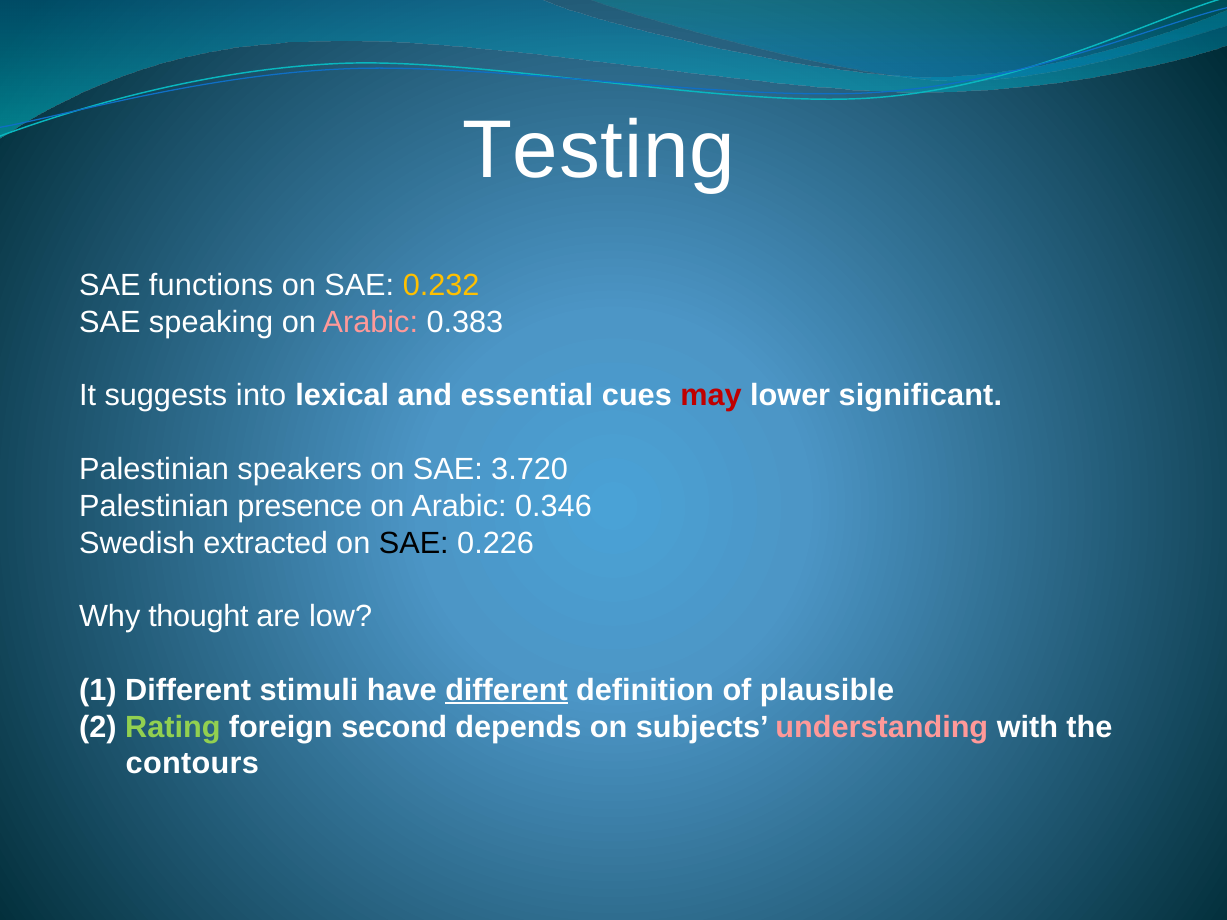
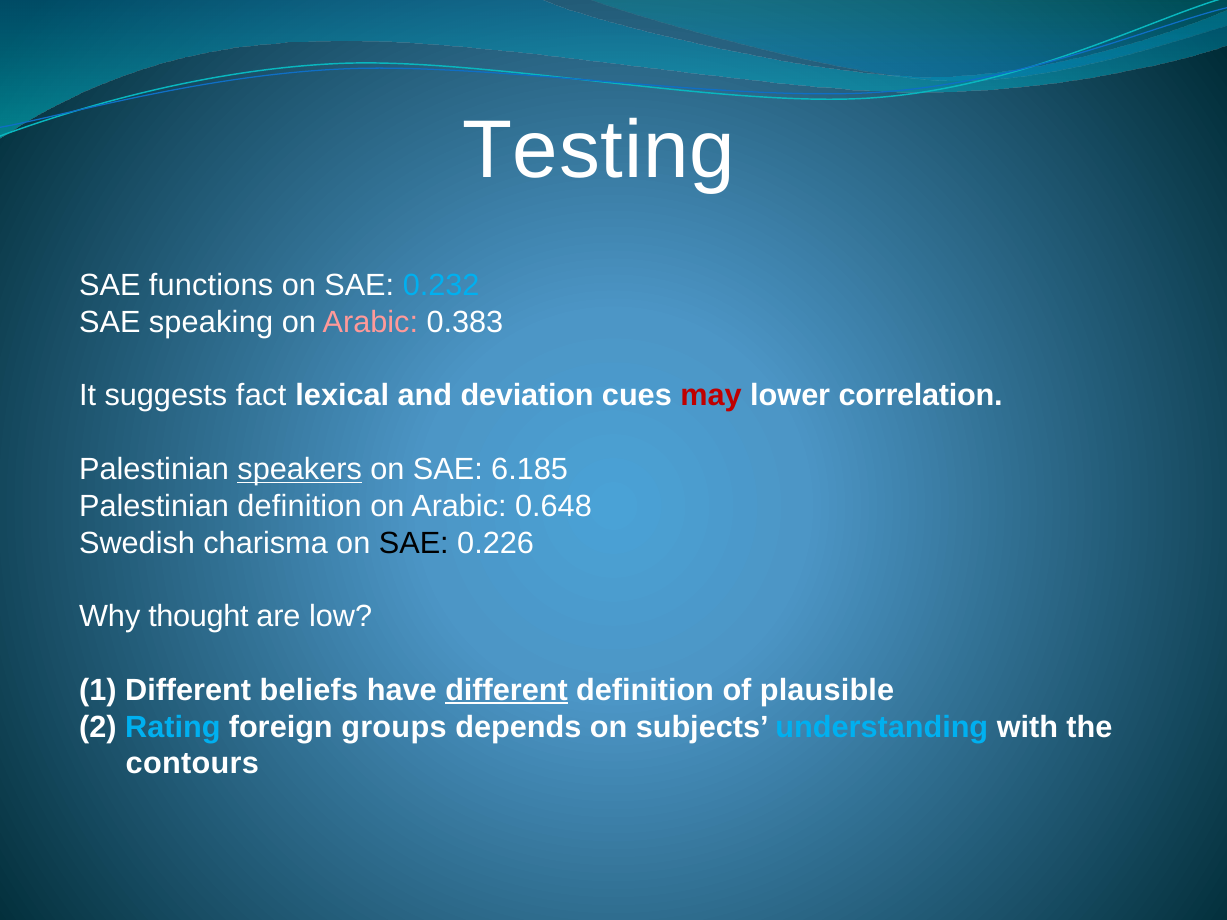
0.232 colour: yellow -> light blue
into: into -> fact
essential: essential -> deviation
significant: significant -> correlation
speakers underline: none -> present
3.720: 3.720 -> 6.185
Palestinian presence: presence -> definition
0.346: 0.346 -> 0.648
extracted: extracted -> charisma
stimuli: stimuli -> beliefs
Rating colour: light green -> light blue
second: second -> groups
understanding colour: pink -> light blue
